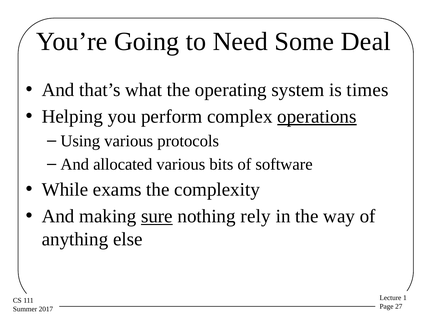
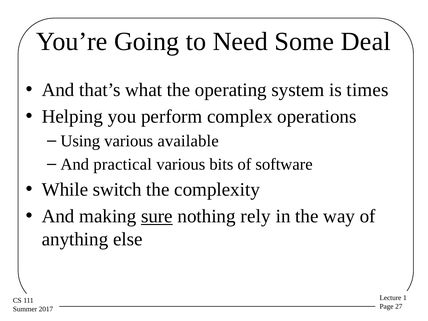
operations underline: present -> none
protocols: protocols -> available
allocated: allocated -> practical
exams: exams -> switch
